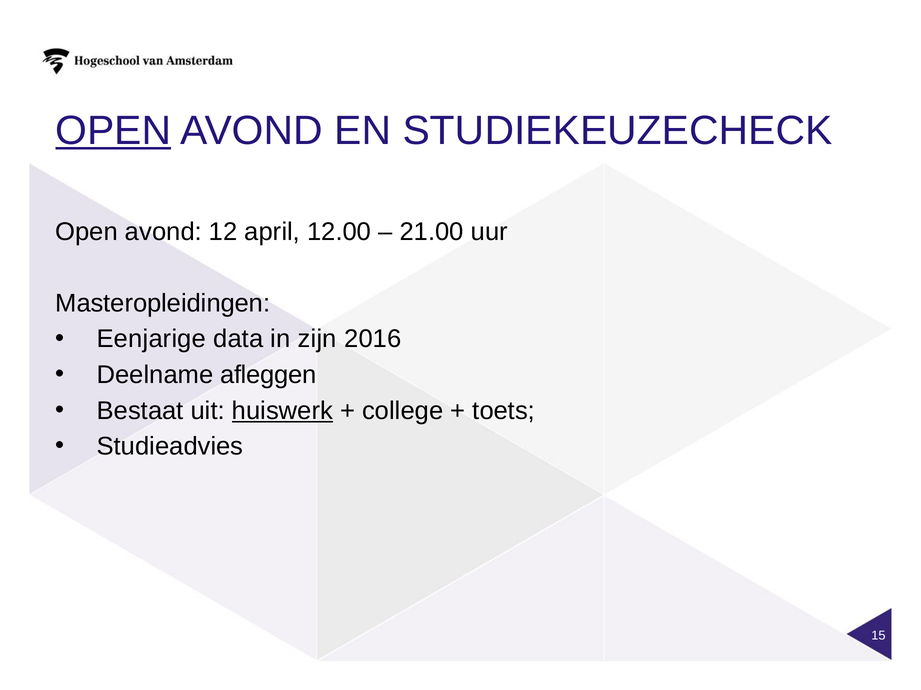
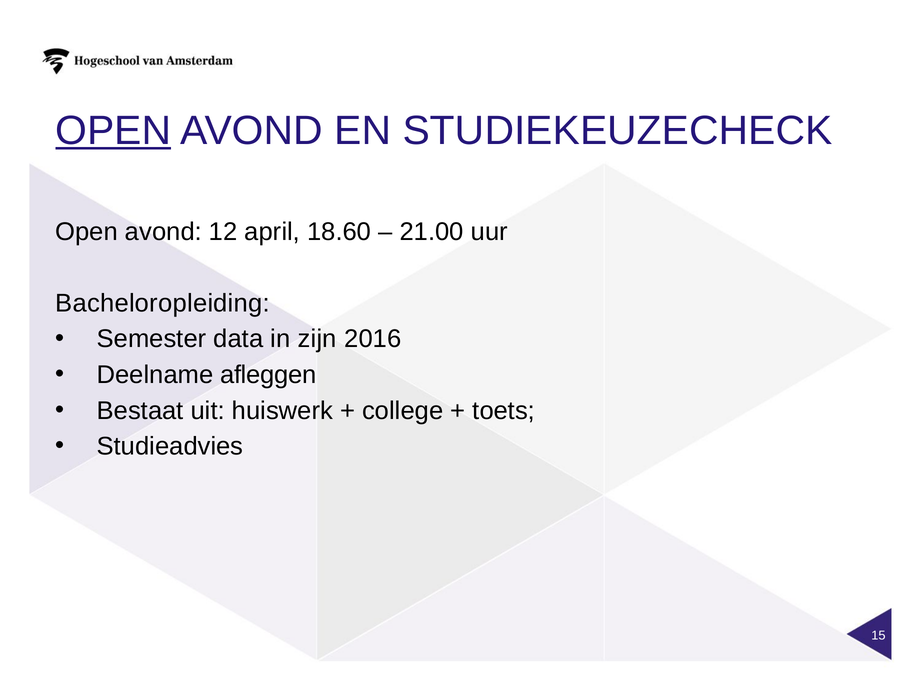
12.00: 12.00 -> 18.60
Masteropleidingen: Masteropleidingen -> Bacheloropleiding
Eenjarige: Eenjarige -> Semester
huiswerk underline: present -> none
